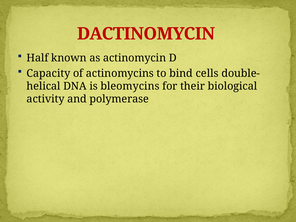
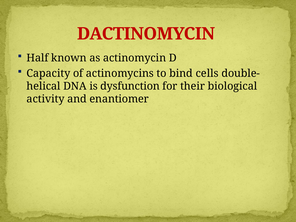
bleomycins: bleomycins -> dysfunction
polymerase: polymerase -> enantiomer
